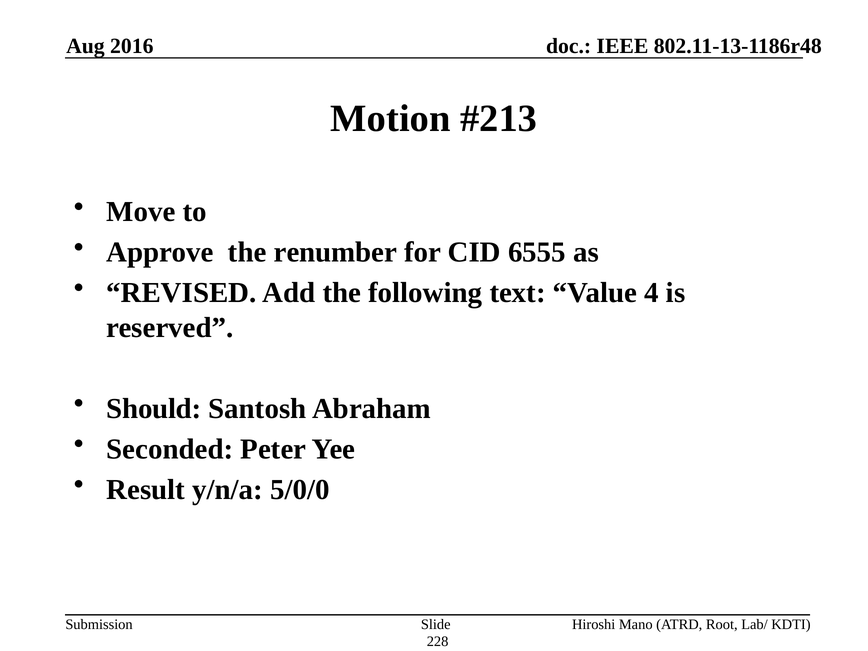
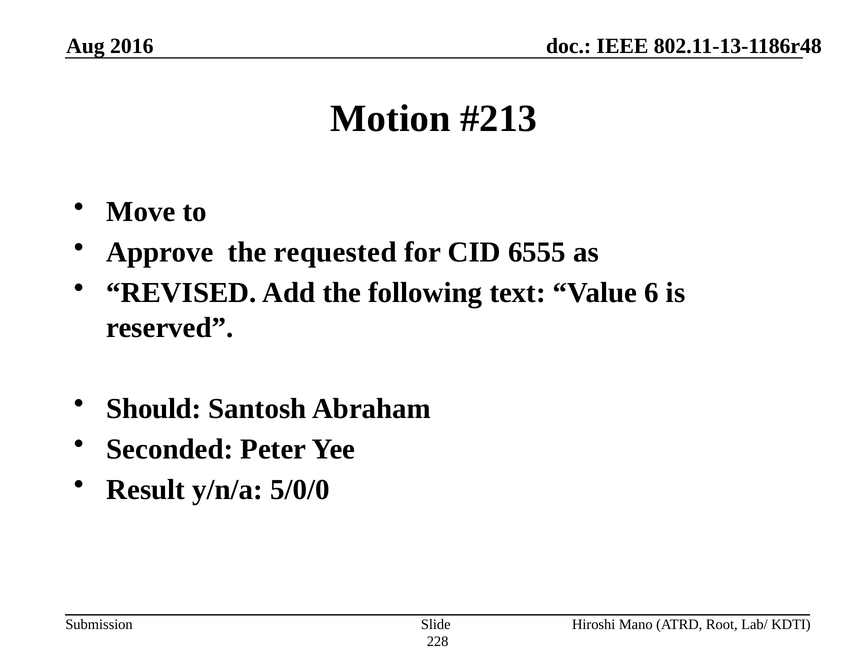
renumber: renumber -> requested
4: 4 -> 6
